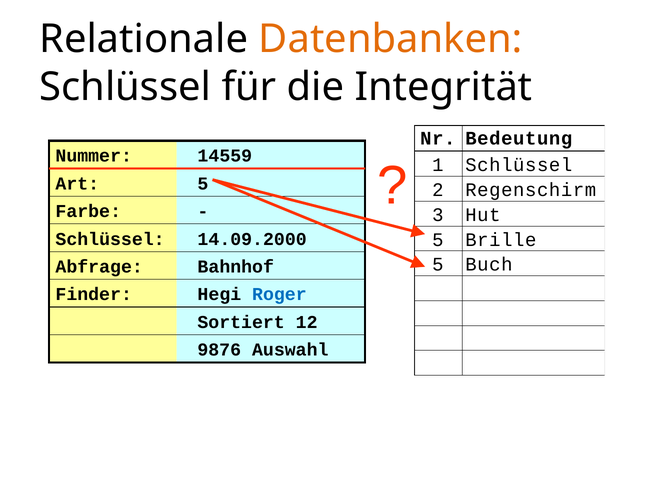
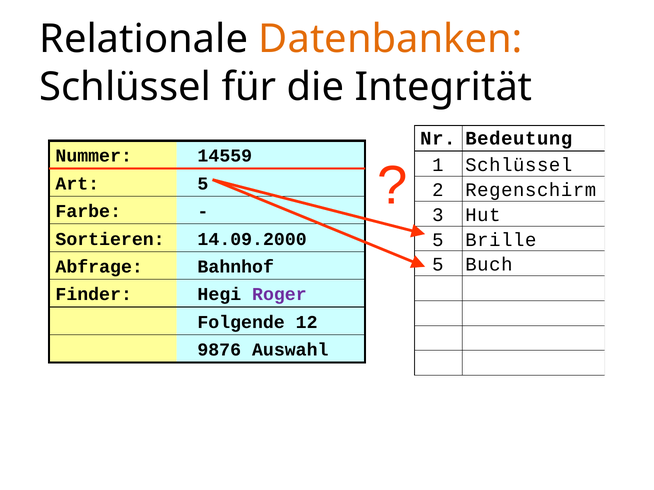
Schlüssel at (110, 239): Schlüssel -> Sortieren
Roger colour: blue -> purple
Sortiert: Sortiert -> Folgende
